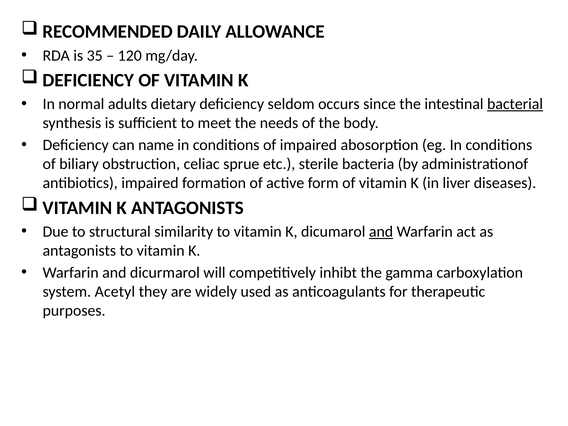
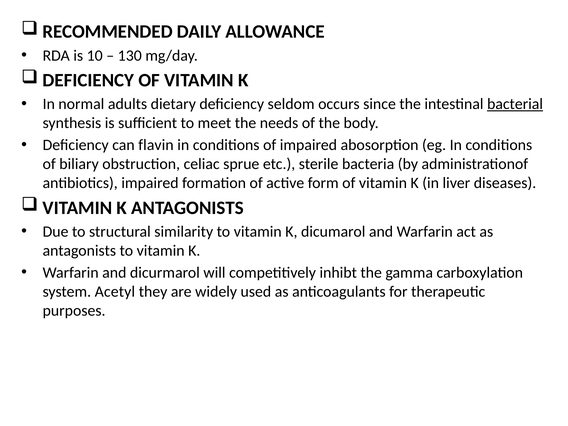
35: 35 -> 10
120: 120 -> 130
name: name -> flavin
and at (381, 232) underline: present -> none
